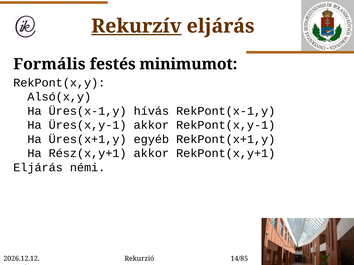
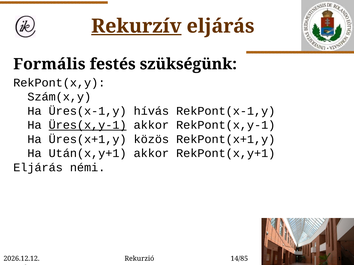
minimumot: minimumot -> szükségünk
Alsó(x,y: Alsó(x,y -> Szám(x,y
Üres(x,y-1 underline: none -> present
egyéb: egyéb -> közös
Rész(x,y+1: Rész(x,y+1 -> Után(x,y+1
